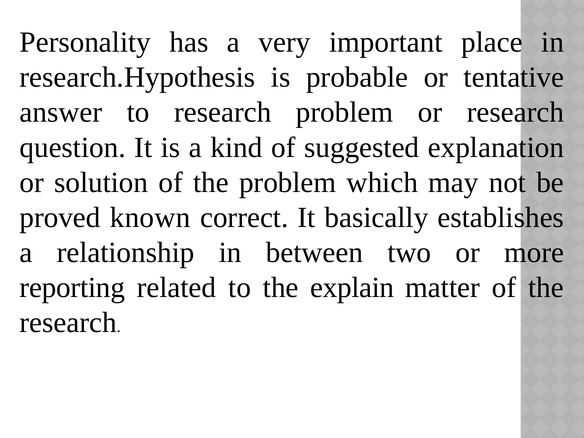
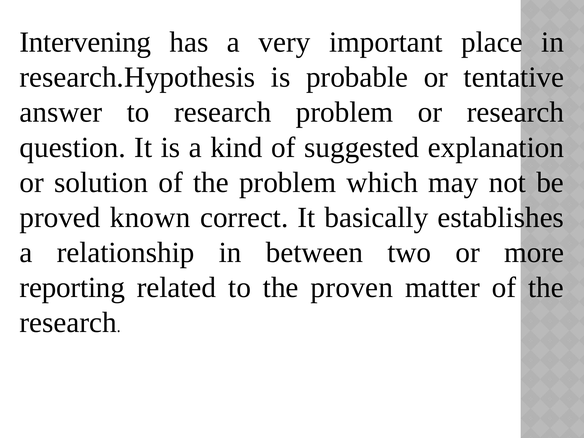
Personality: Personality -> Intervening
explain: explain -> proven
